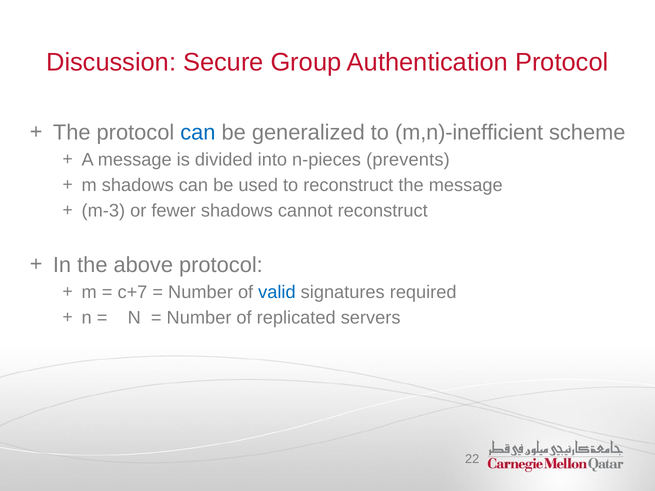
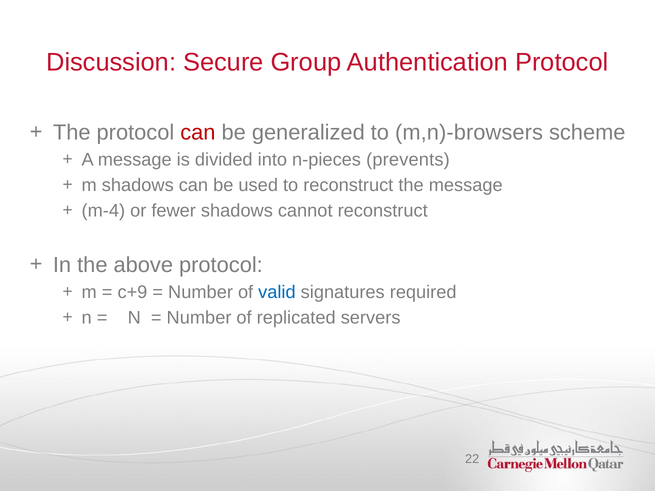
can at (198, 133) colour: blue -> red
m,n)-inefficient: m,n)-inefficient -> m,n)-browsers
m-3: m-3 -> m-4
c+7: c+7 -> c+9
